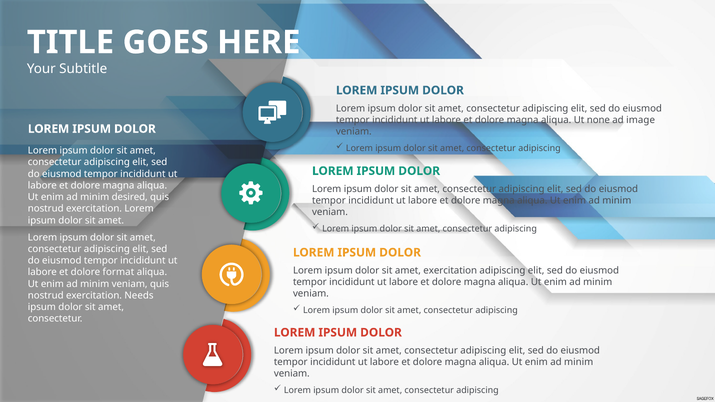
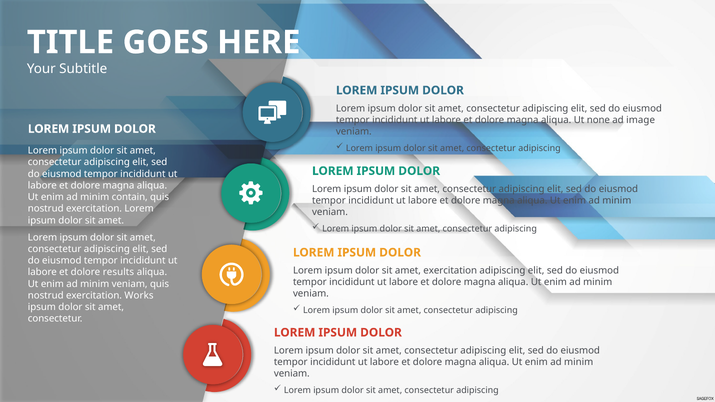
desired: desired -> contain
format: format -> results
Needs: Needs -> Works
